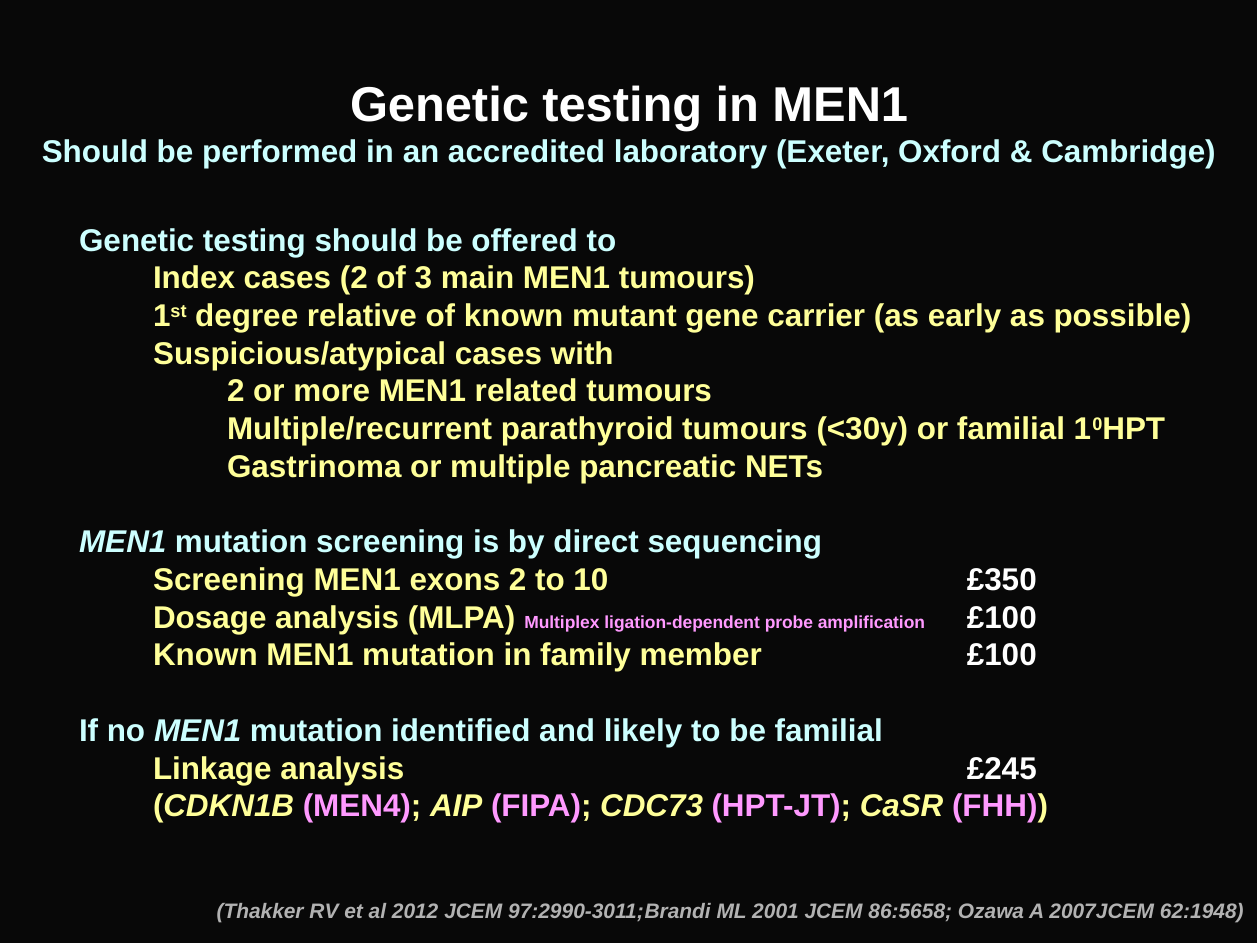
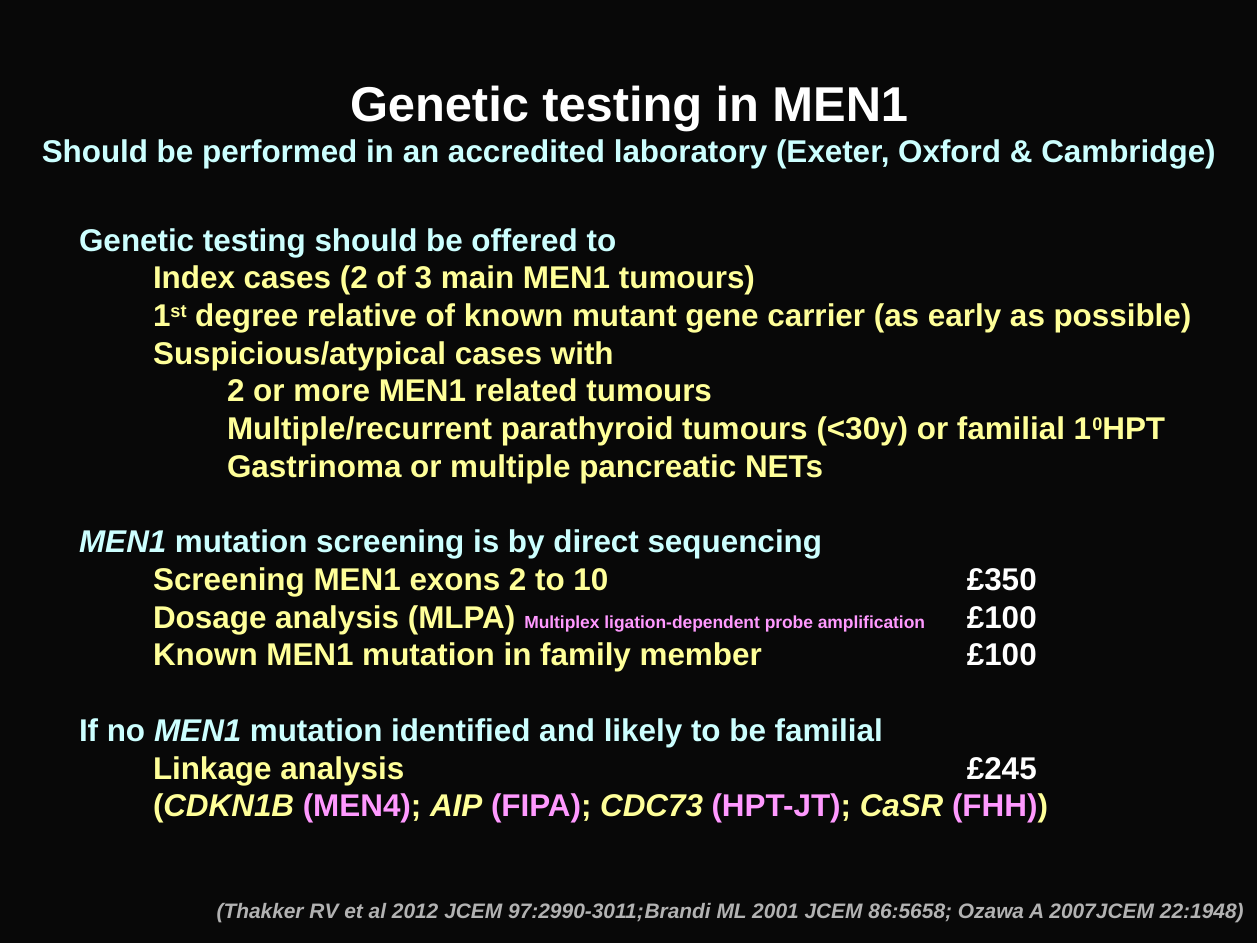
62:1948: 62:1948 -> 22:1948
